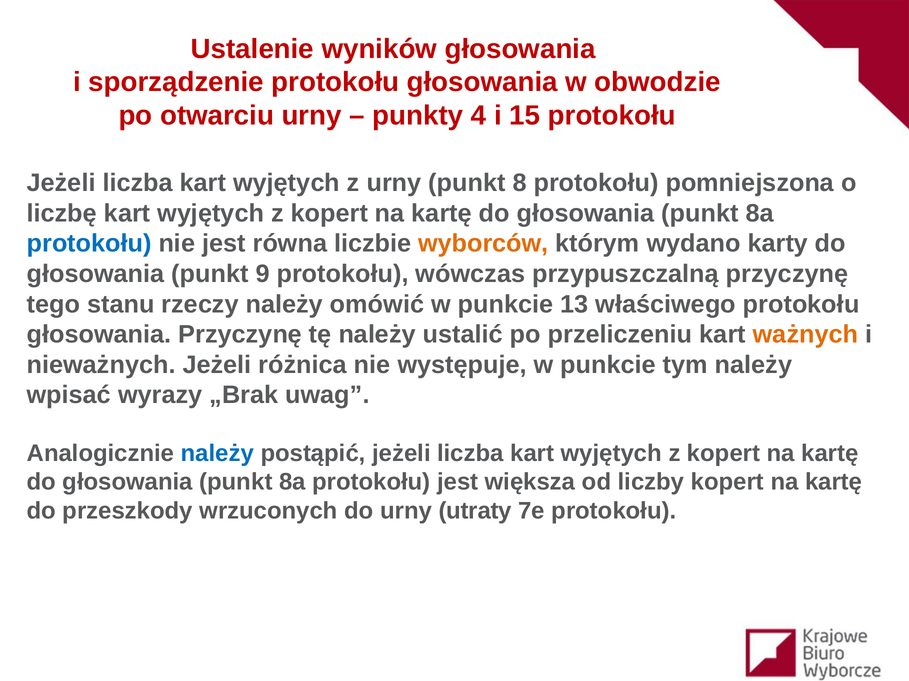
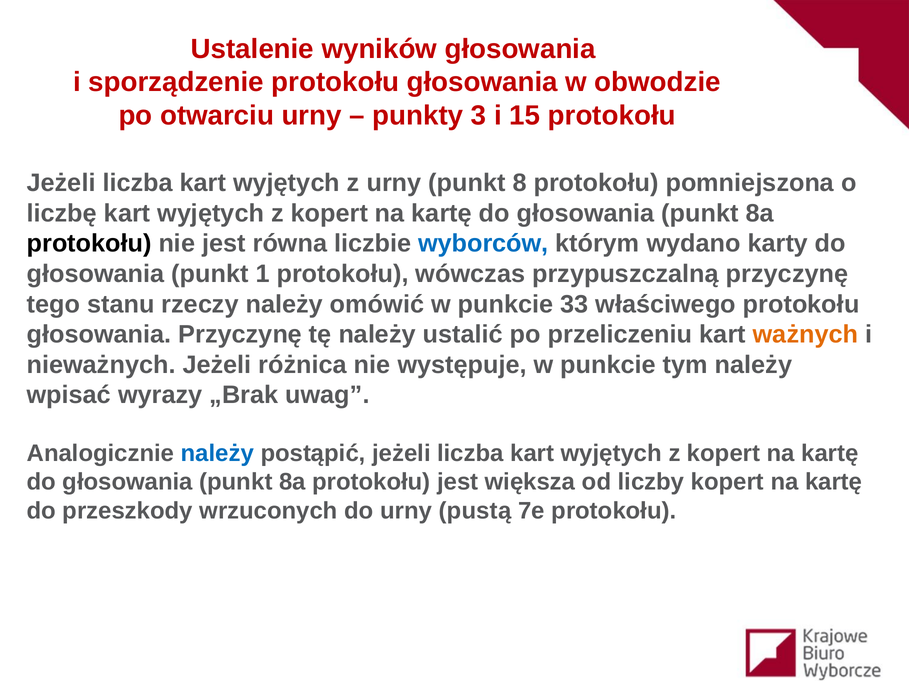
4: 4 -> 3
protokołu at (89, 244) colour: blue -> black
wyborców colour: orange -> blue
9: 9 -> 1
13: 13 -> 33
utraty: utraty -> pustą
